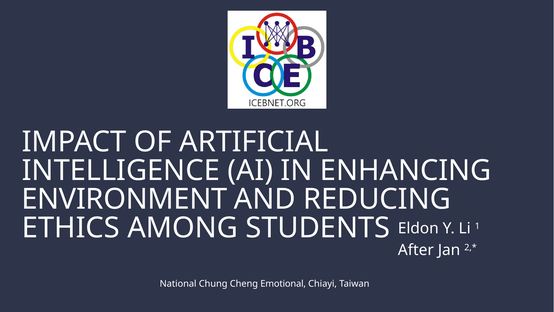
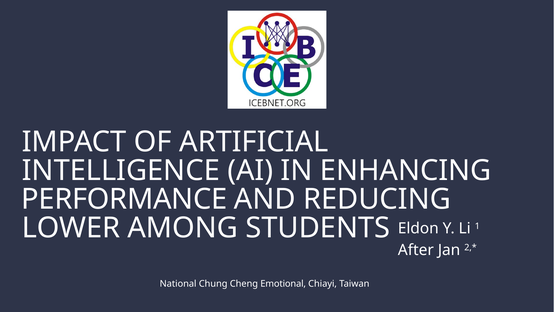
ENVIRONMENT: ENVIRONMENT -> PERFORMANCE
ETHICS: ETHICS -> LOWER
